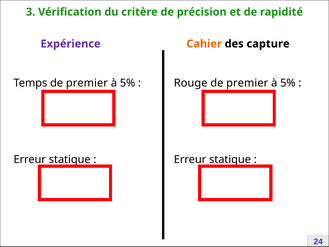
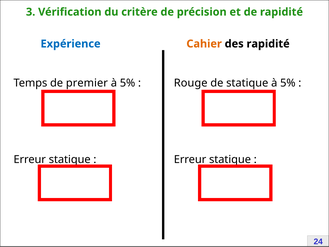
Expérience colour: purple -> blue
des capture: capture -> rapidité
premier at (247, 83): premier -> statique
